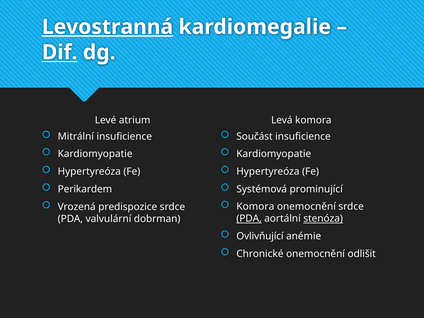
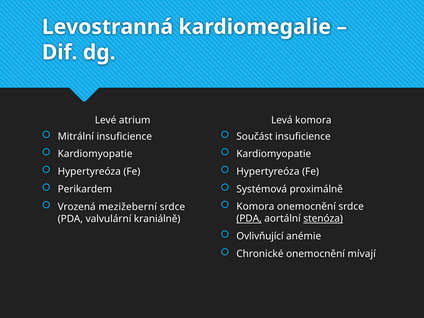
Levostranná underline: present -> none
Dif underline: present -> none
prominující: prominující -> proximálně
predispozice: predispozice -> mezižeberní
dobrman: dobrman -> kraniálně
odlišit: odlišit -> mívají
